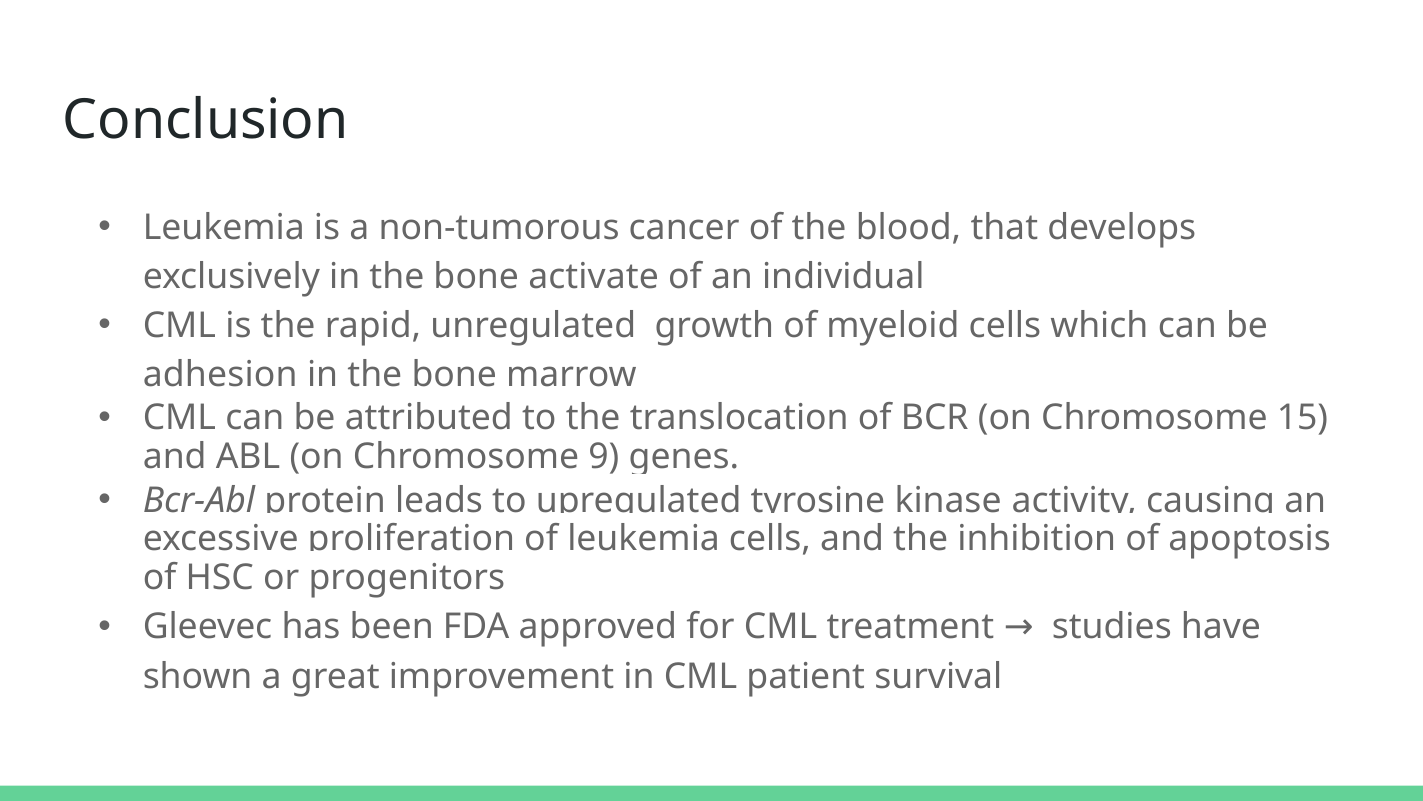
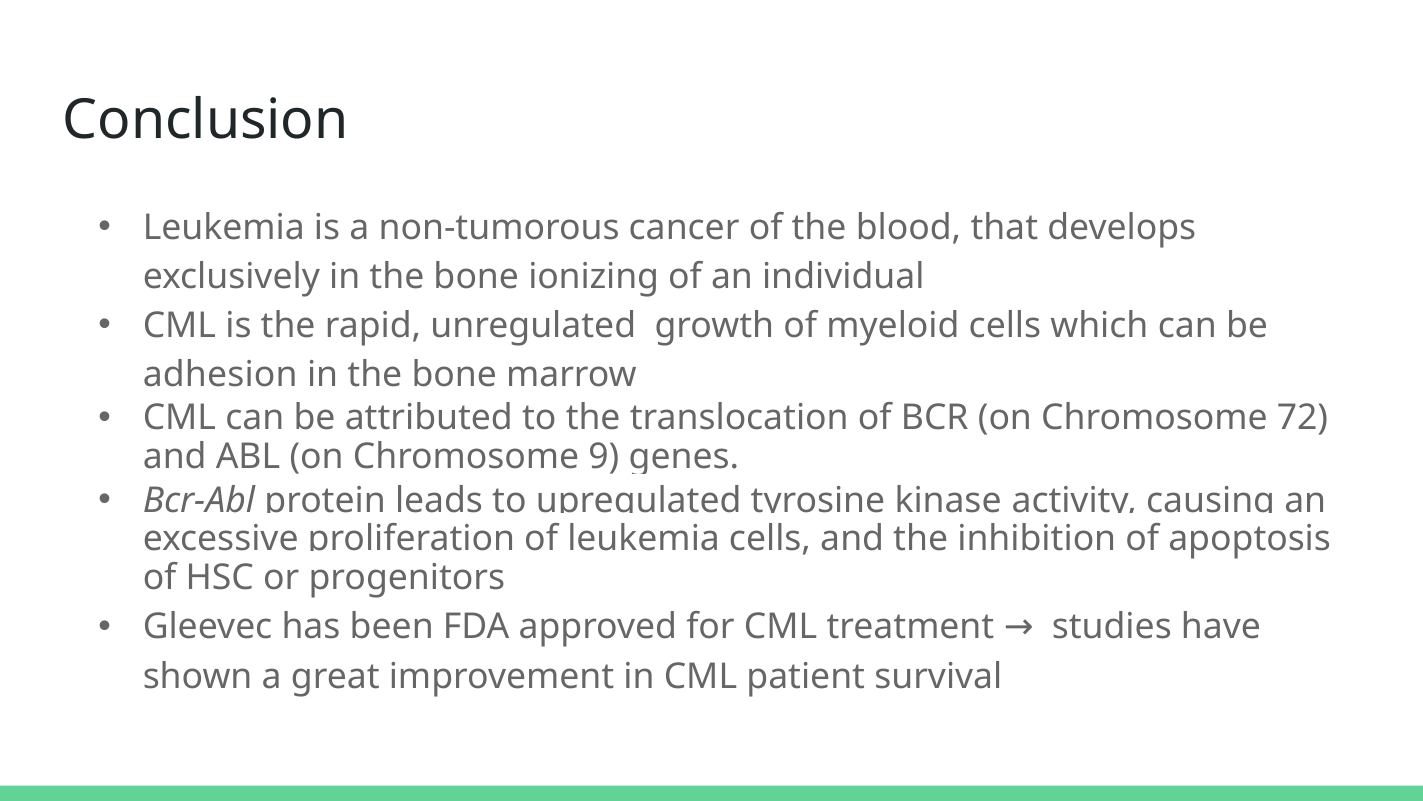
activate: activate -> ionizing
15: 15 -> 72
